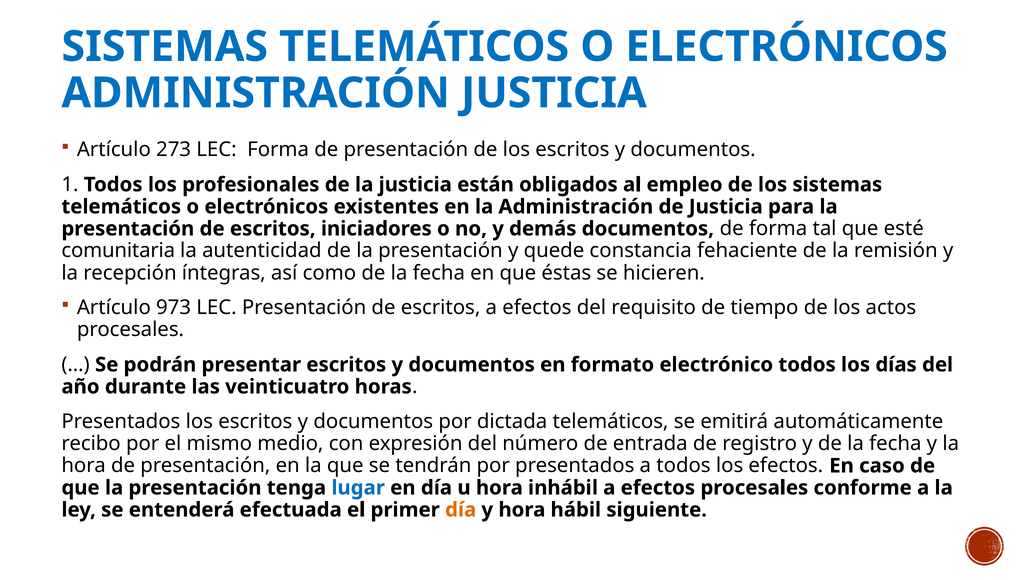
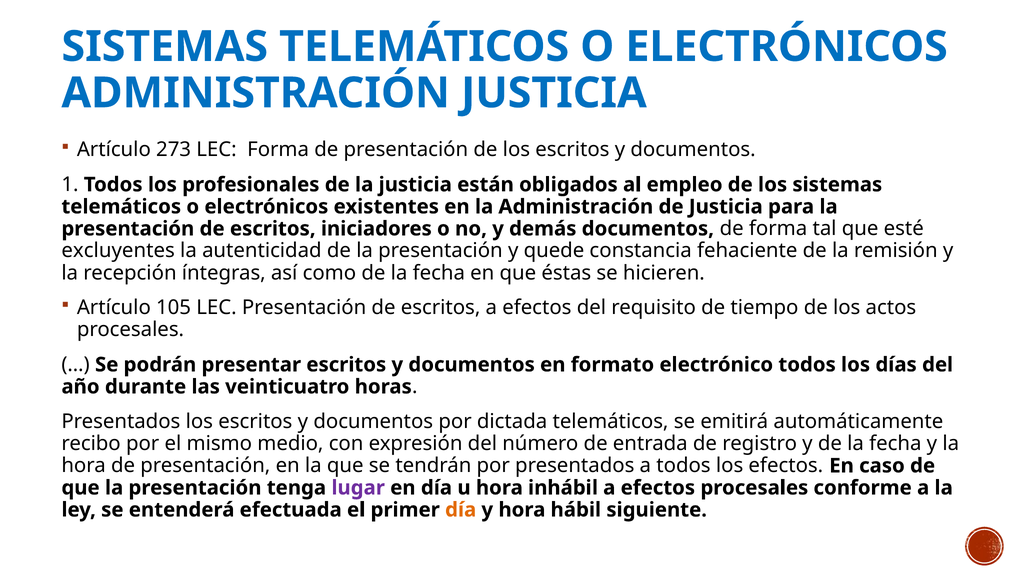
comunitaria: comunitaria -> excluyentes
973: 973 -> 105
lugar colour: blue -> purple
